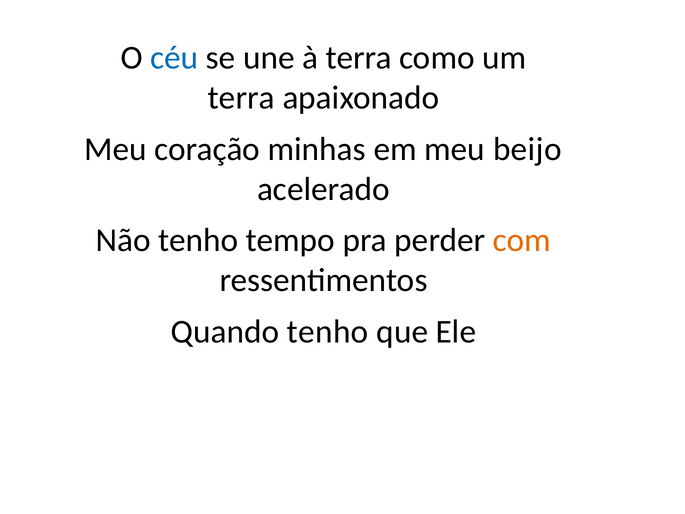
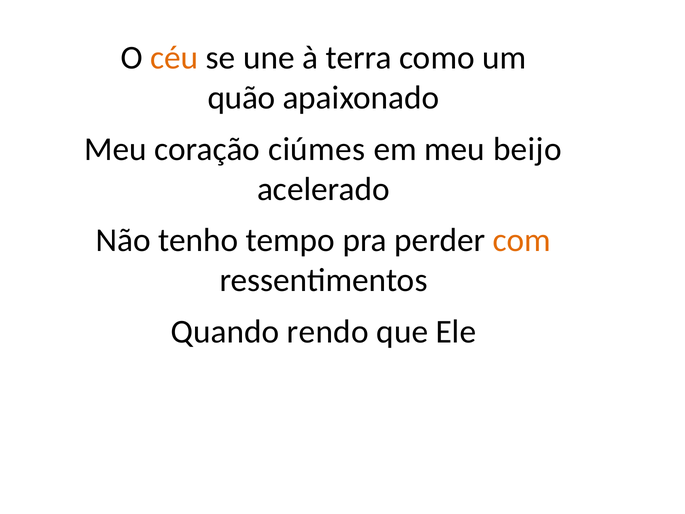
céu colour: blue -> orange
terra at (241, 98): terra -> quão
minhas: minhas -> ciúmes
Quando tenho: tenho -> rendo
